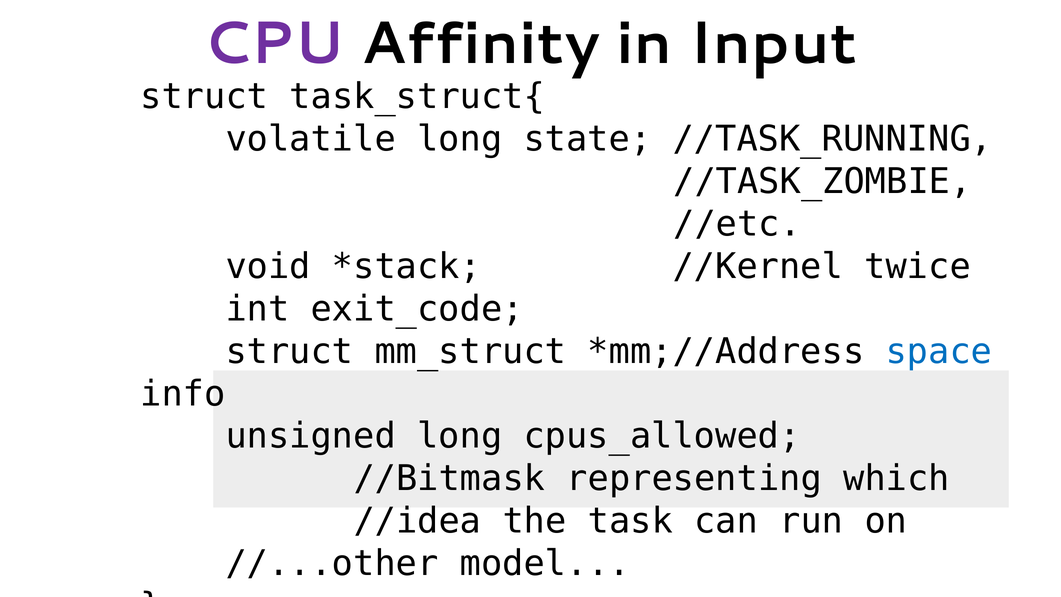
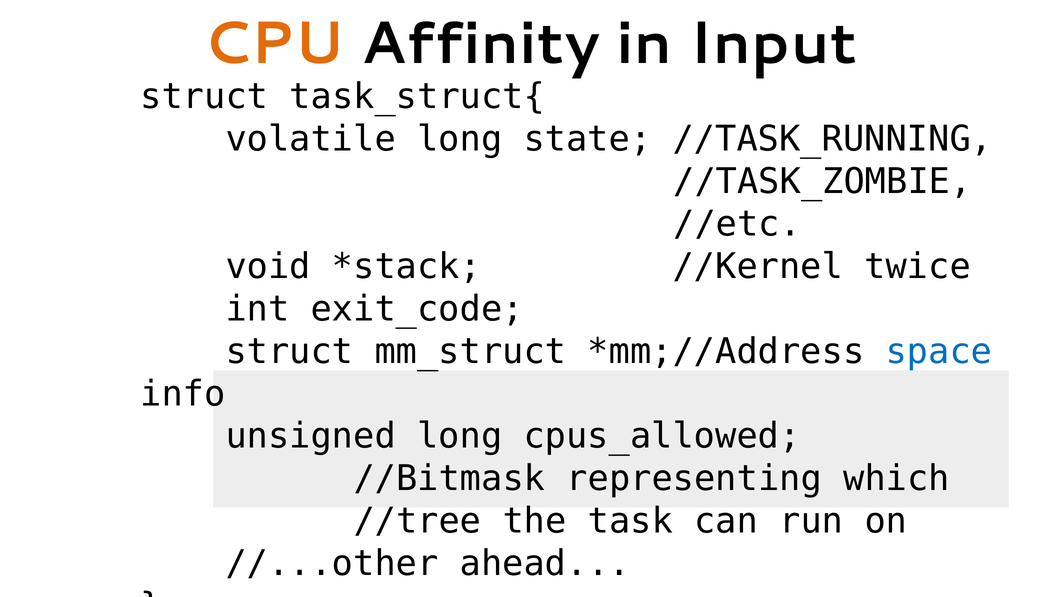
CPU colour: purple -> orange
//idea: //idea -> //tree
model: model -> ahead
